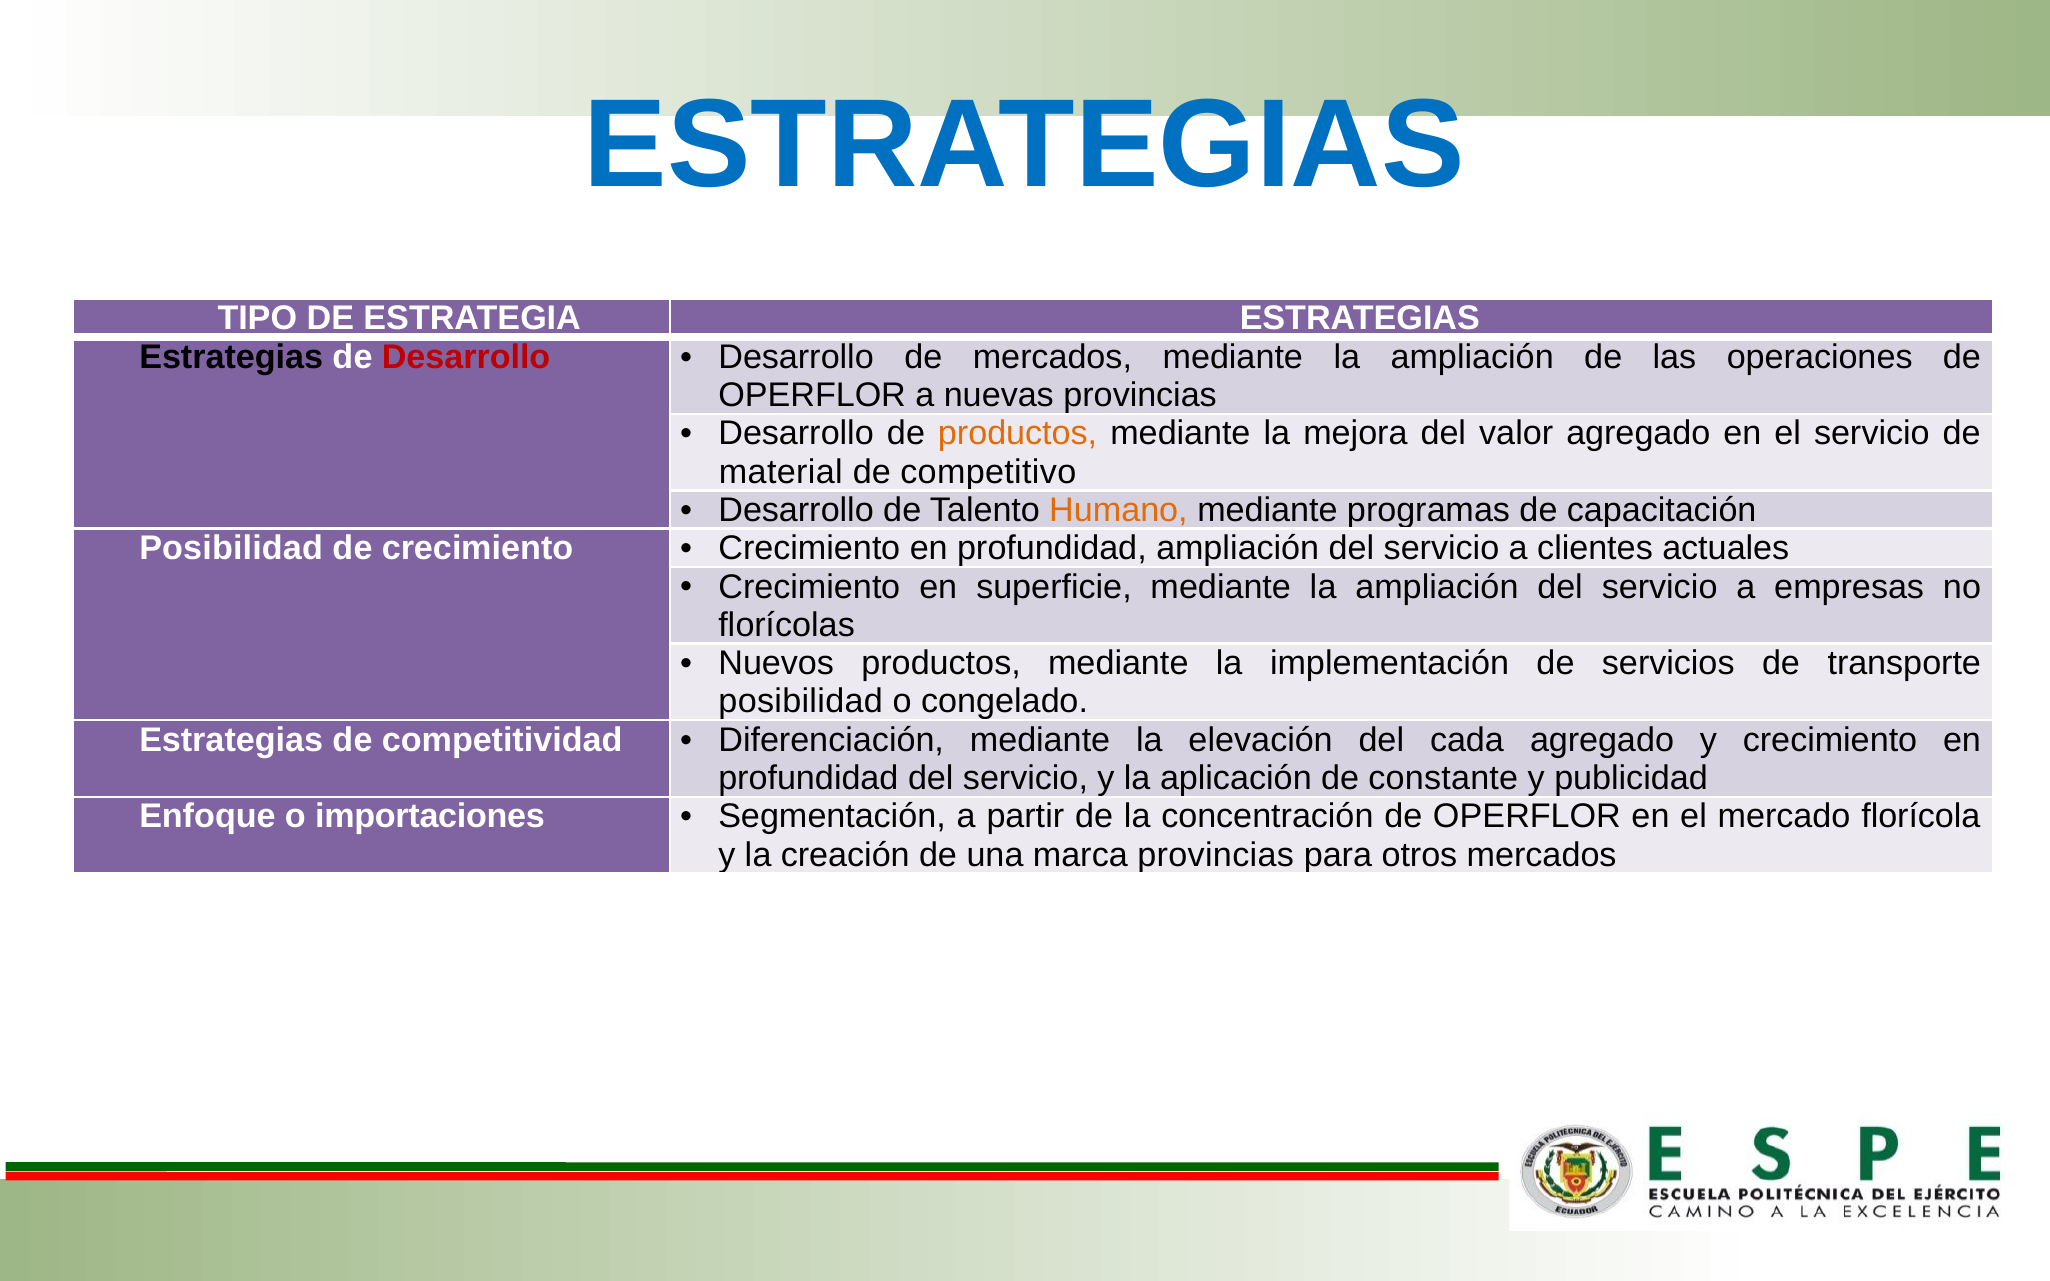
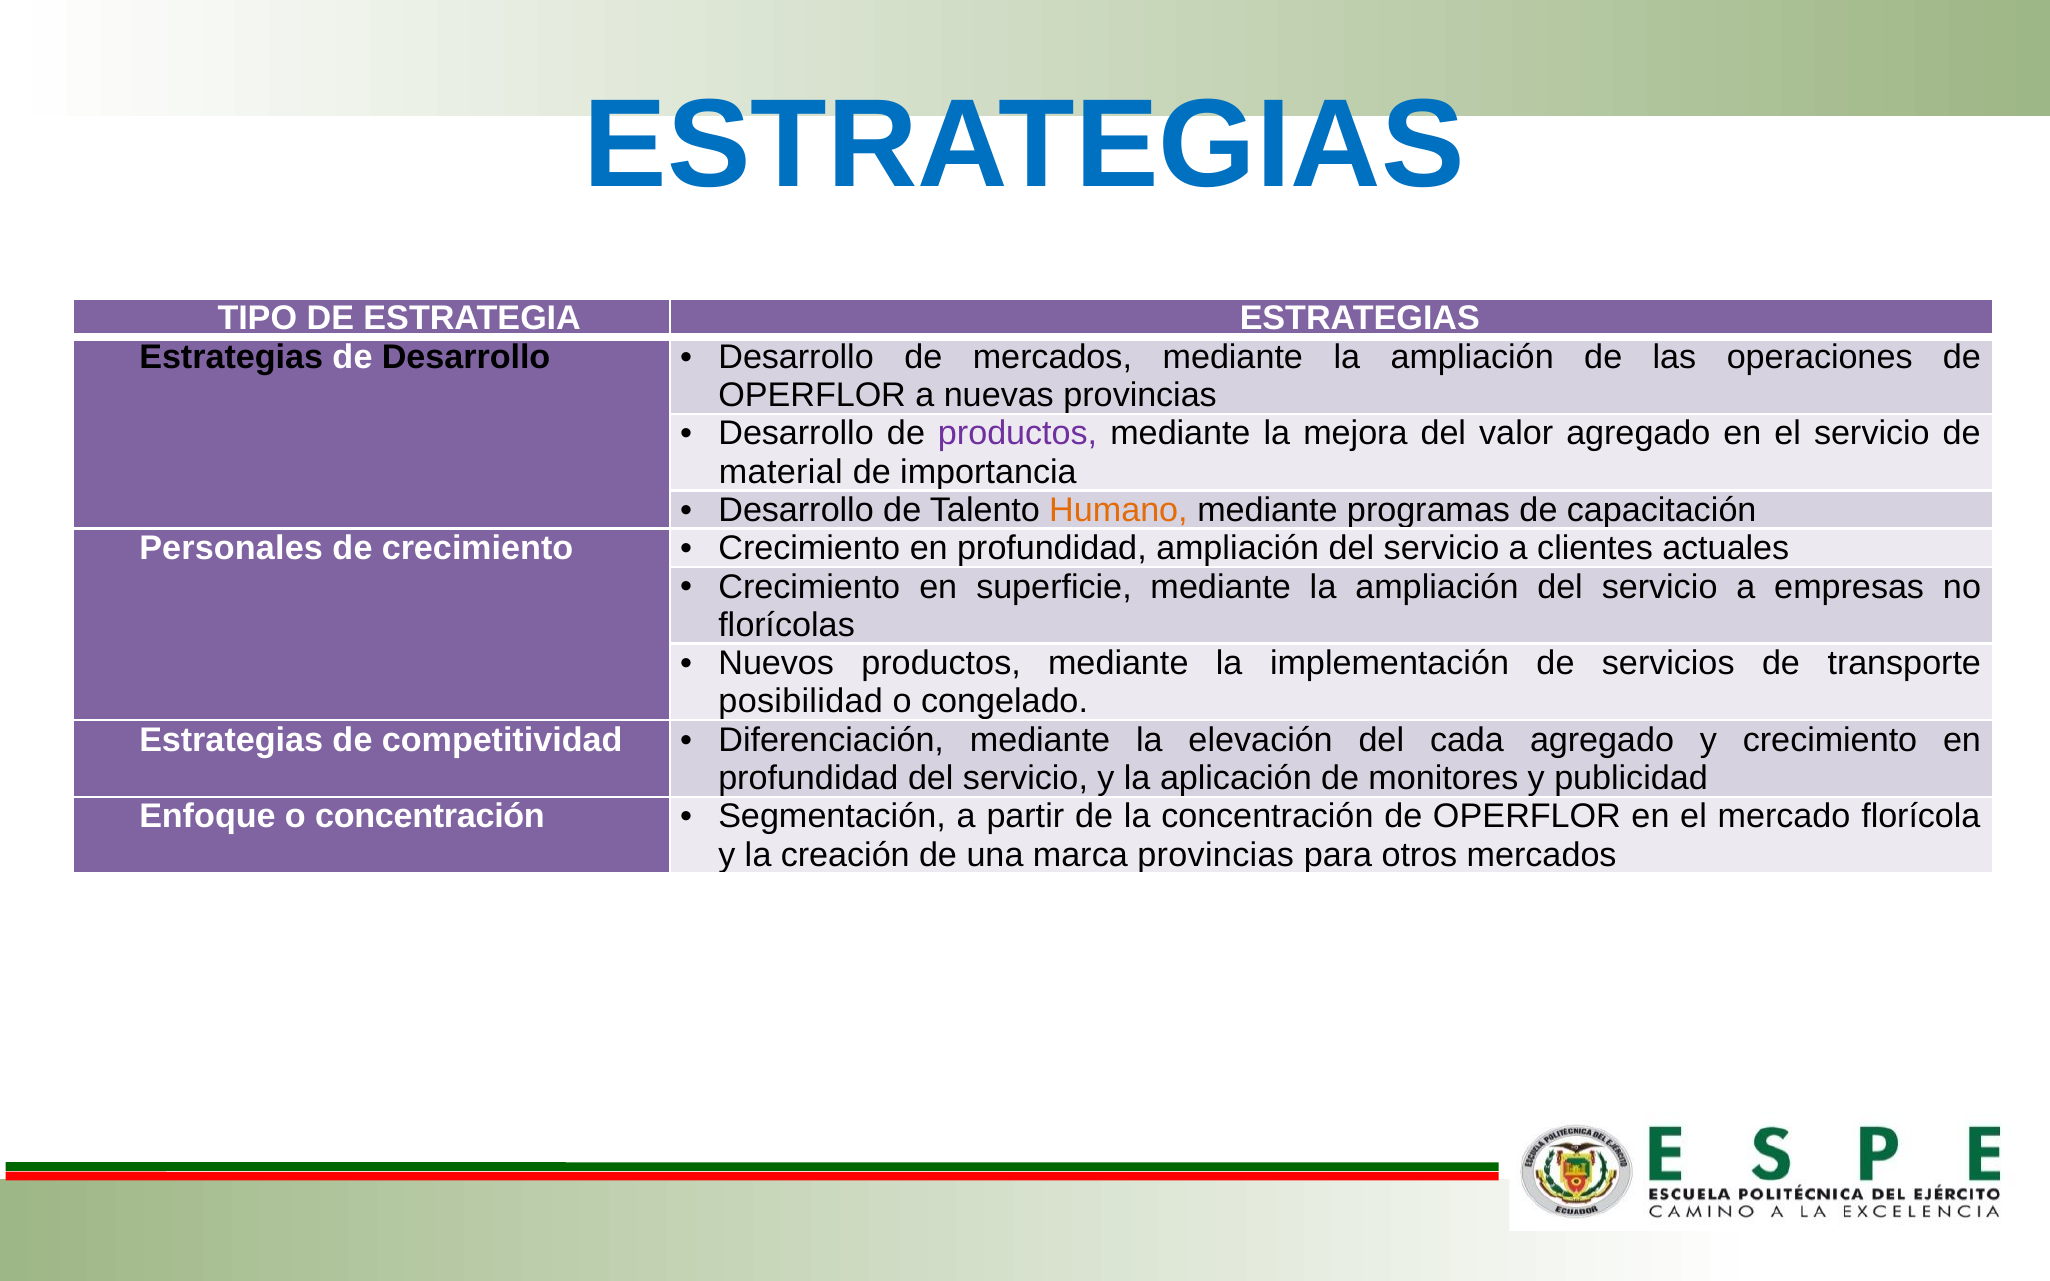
Desarrollo at (466, 357) colour: red -> black
productos at (1018, 434) colour: orange -> purple
competitivo: competitivo -> importancia
Posibilidad at (231, 549): Posibilidad -> Personales
constante: constante -> monitores
o importaciones: importaciones -> concentración
